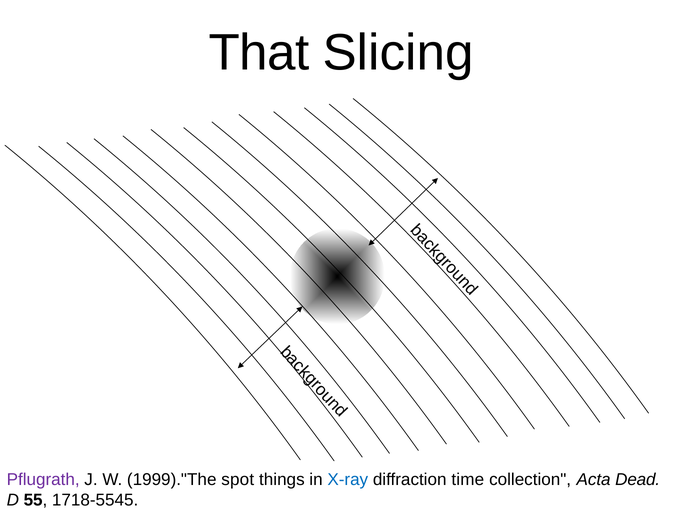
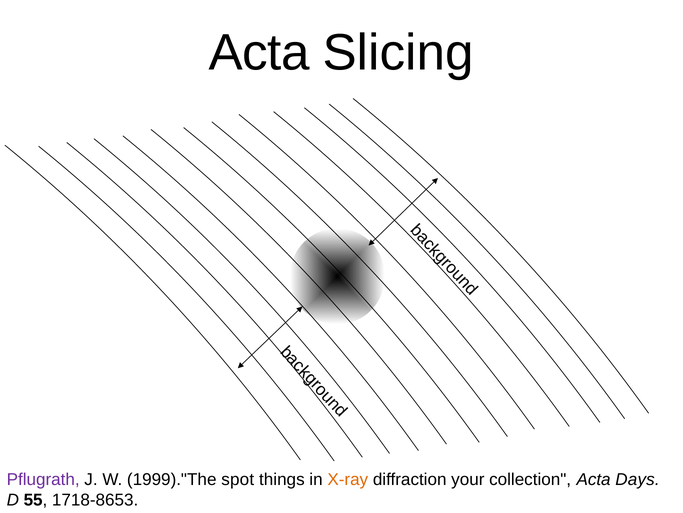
That at (259, 53): That -> Acta
X-ray colour: blue -> orange
time: time -> your
Dead: Dead -> Days
1718-5545: 1718-5545 -> 1718-8653
